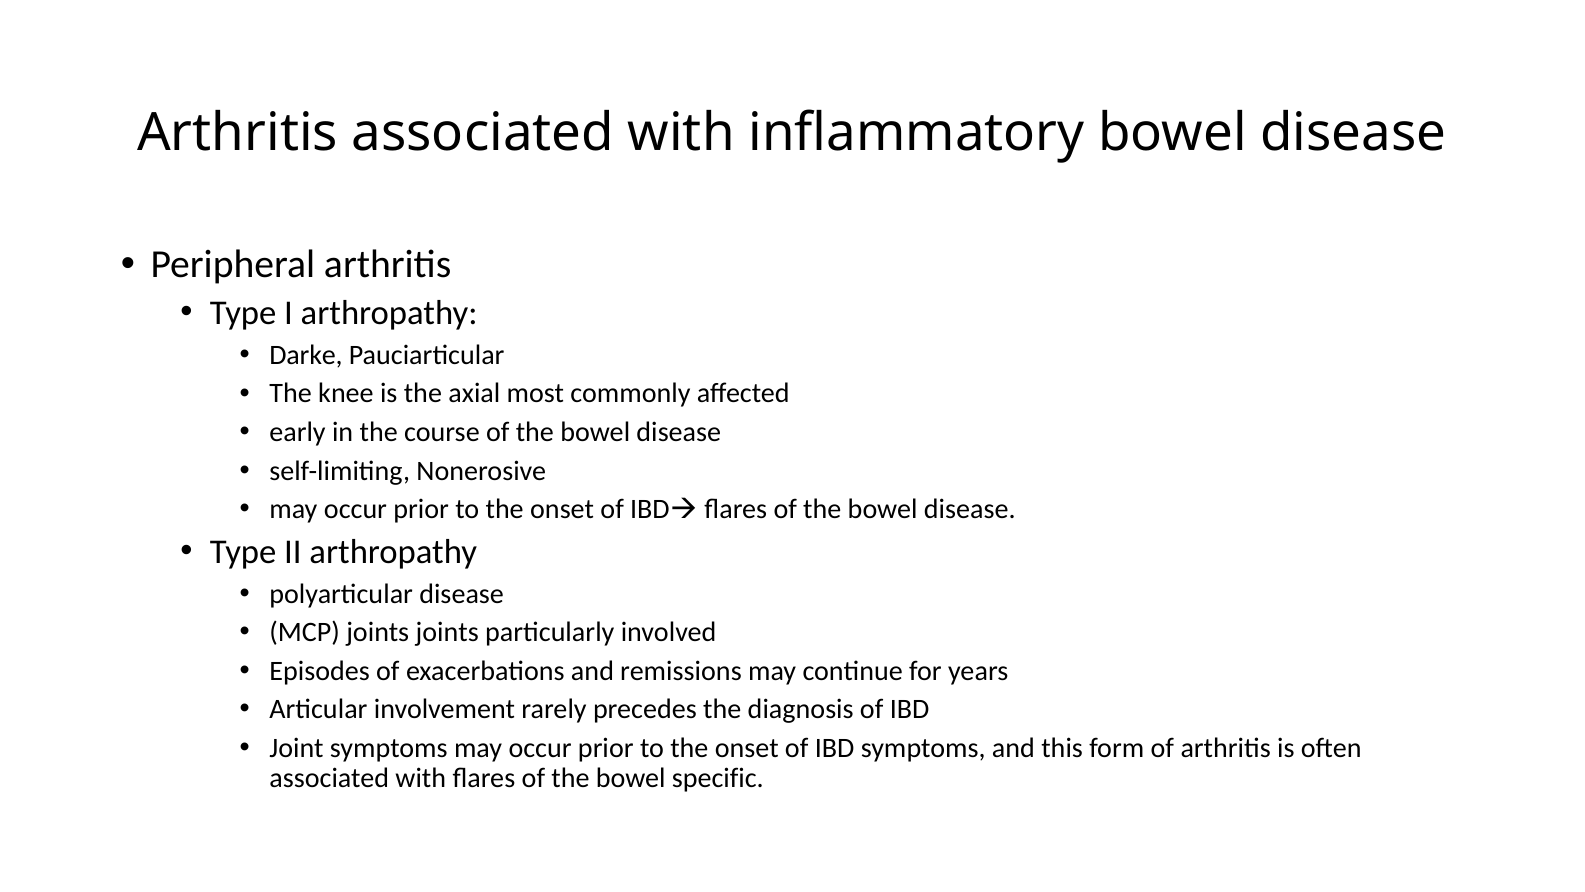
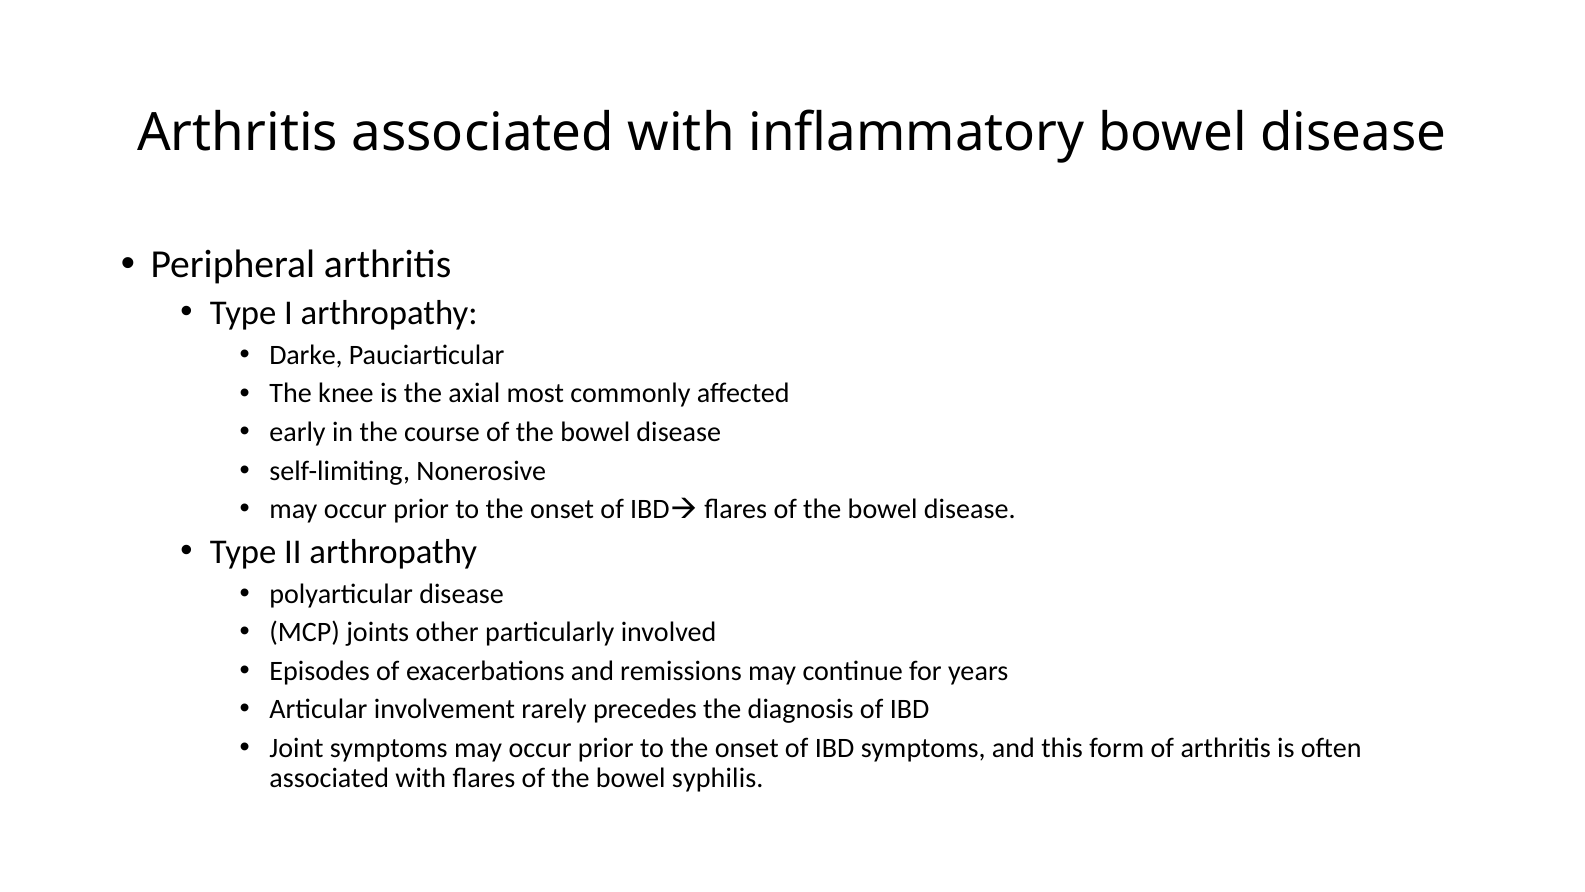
joints joints: joints -> other
specific: specific -> syphilis
